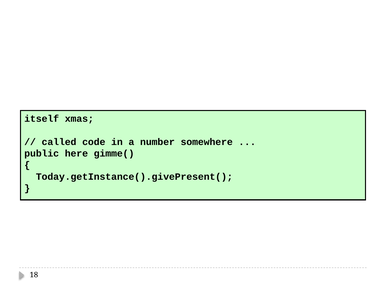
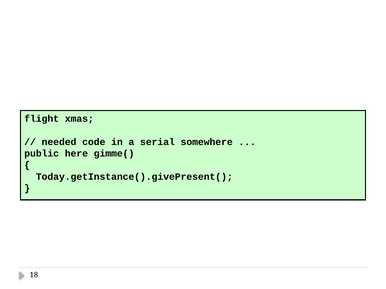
itself: itself -> flight
called: called -> needed
number: number -> serial
